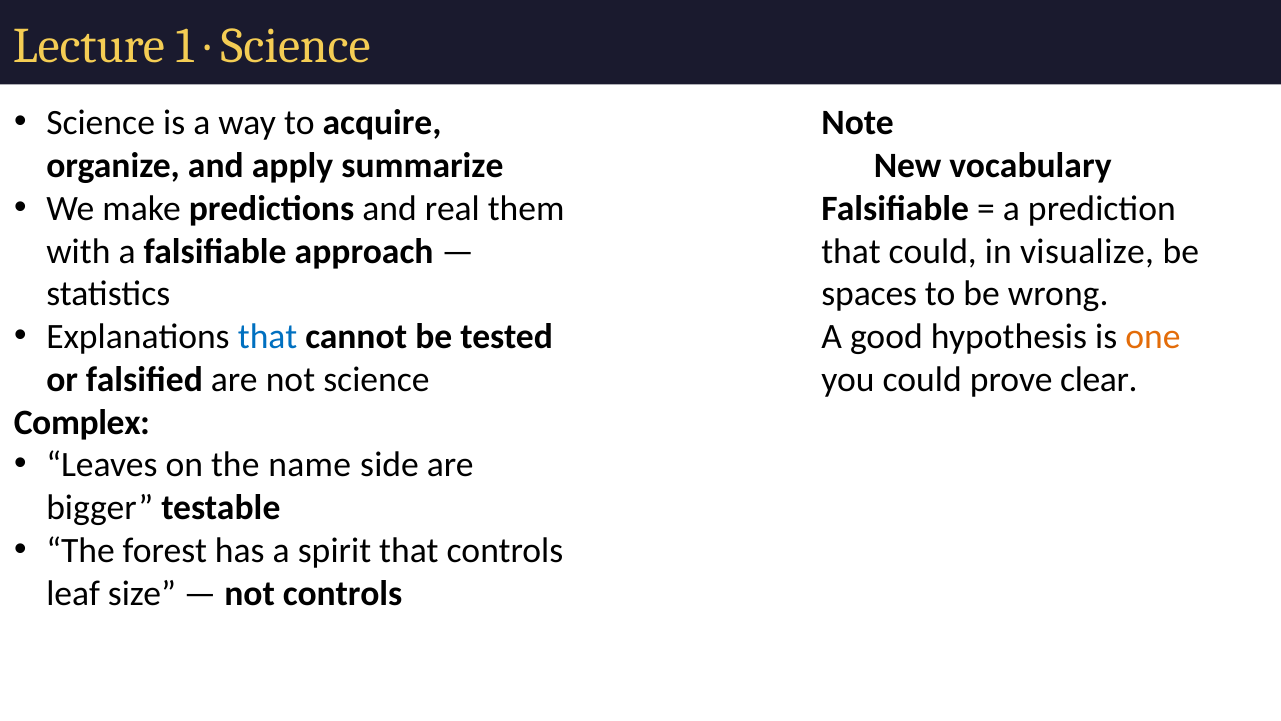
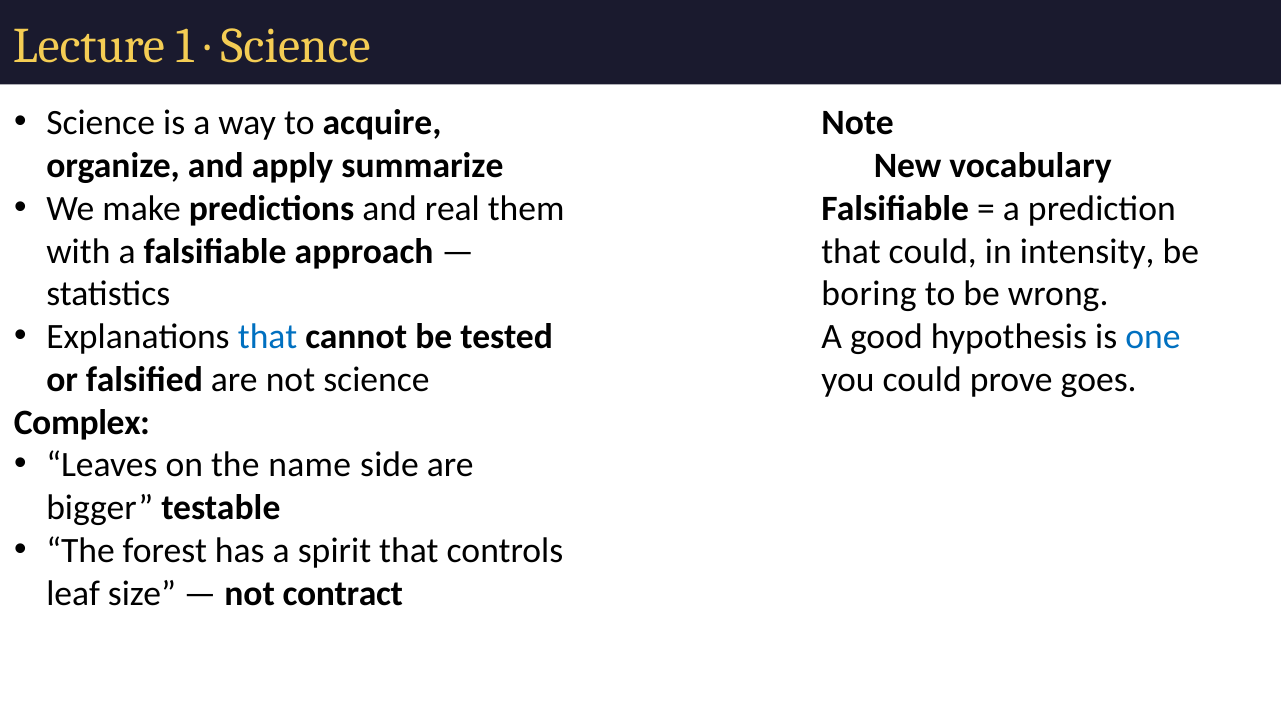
visualize: visualize -> intensity
spaces: spaces -> boring
one colour: orange -> blue
clear: clear -> goes
not controls: controls -> contract
